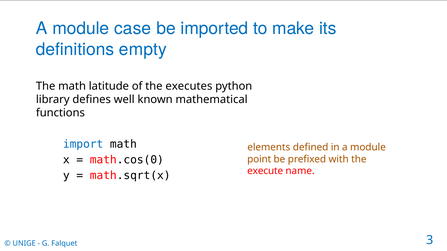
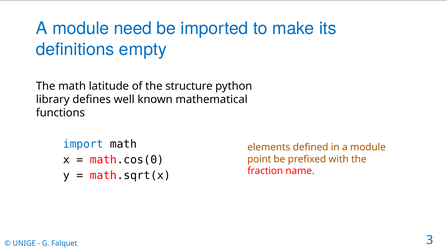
case: case -> need
executes: executes -> structure
execute: execute -> fraction
